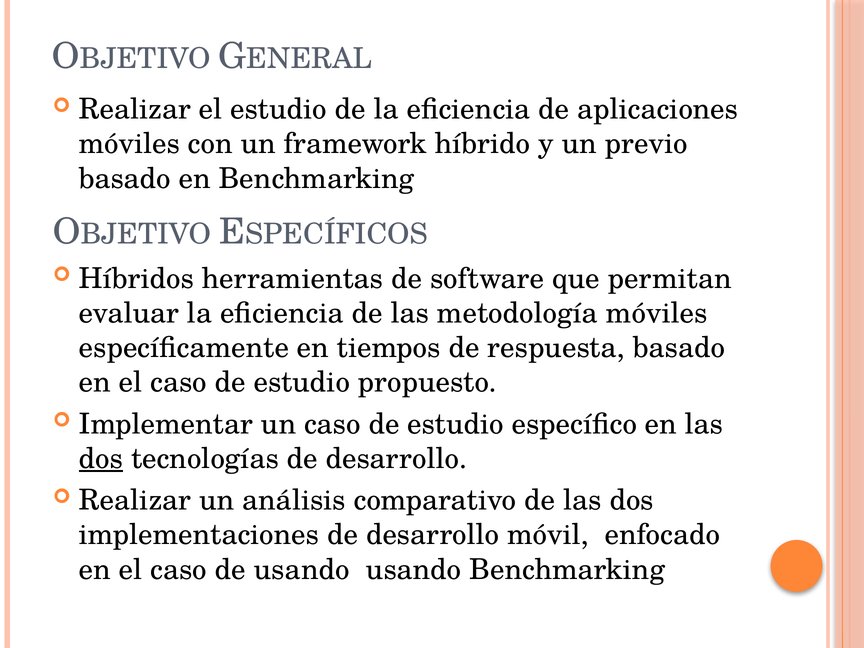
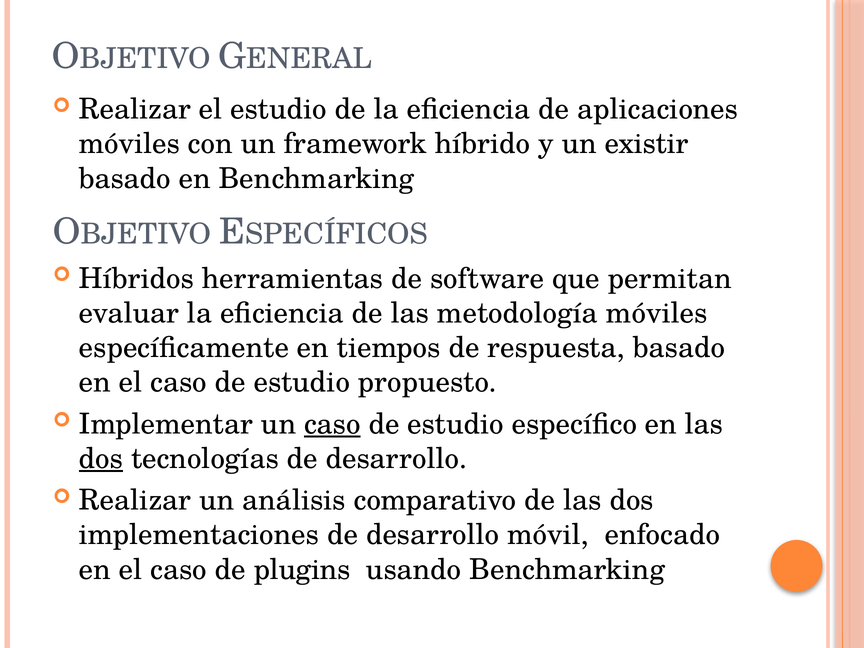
previo: previo -> existir
caso at (332, 424) underline: none -> present
de usando: usando -> plugins
